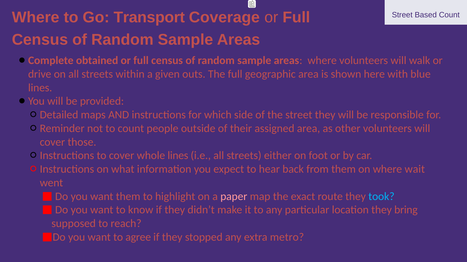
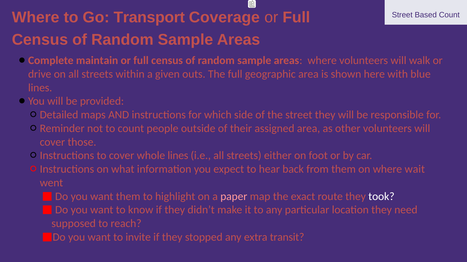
obtained: obtained -> maintain
took colour: light blue -> white
bring: bring -> need
agree: agree -> invite
metro: metro -> transit
